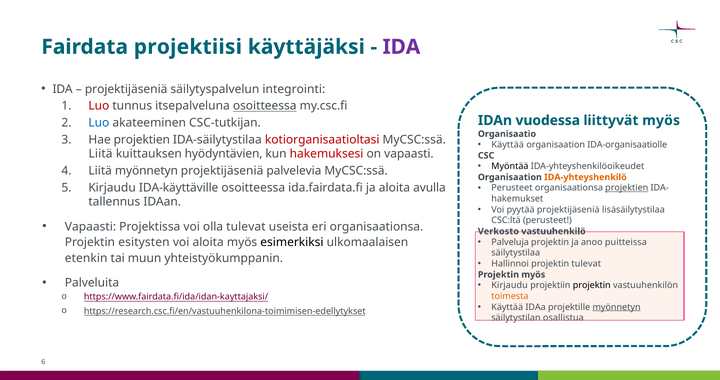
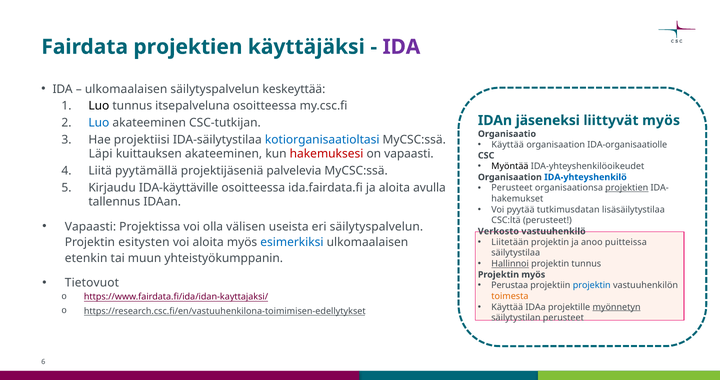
Fairdata projektiisi: projektiisi -> projektien
projektijäseniä at (126, 89): projektijäseniä -> ulkomaalaisen
integrointi: integrointi -> keskeyttää
Luo at (99, 106) colour: red -> black
osoitteessa at (265, 106) underline: present -> none
vuodessa: vuodessa -> jäseneksi
Hae projektien: projektien -> projektiisi
kotiorganisaatioltasi colour: red -> blue
Liitä at (101, 154): Liitä -> Läpi
kuittauksen hyödyntävien: hyödyntävien -> akateeminen
Liitä myönnetyn: myönnetyn -> pyytämällä
IDA-yhteyshenkilö colour: orange -> blue
pyytää projektijäseniä: projektijäseniä -> tutkimusdatan
olla tulevat: tulevat -> välisen
eri organisaationsa: organisaationsa -> säilytyspalvelun
Palveluja: Palveluja -> Liitetään
esimerkiksi colour: black -> blue
Hallinnoi underline: none -> present
projektin tulevat: tulevat -> tunnus
Palveluita: Palveluita -> Tietovuot
Kirjaudu at (510, 286): Kirjaudu -> Perustaa
projektin at (592, 286) colour: black -> blue
säilytystilan osallistua: osallistua -> perusteet
